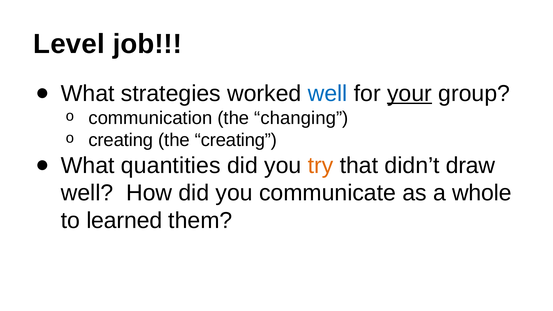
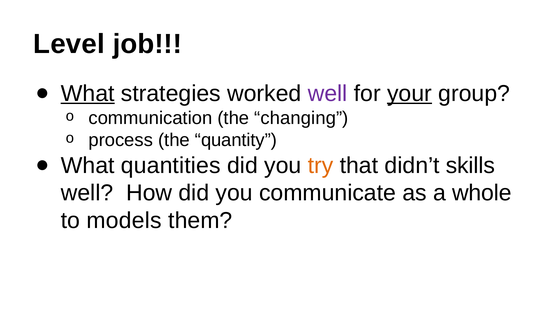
What at (88, 94) underline: none -> present
well at (328, 94) colour: blue -> purple
creating at (121, 140): creating -> process
the creating: creating -> quantity
draw: draw -> skills
learned: learned -> models
